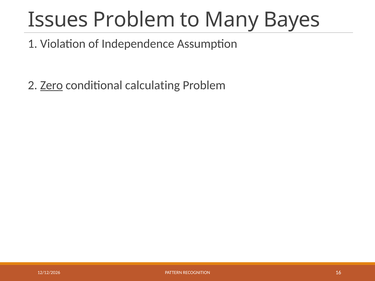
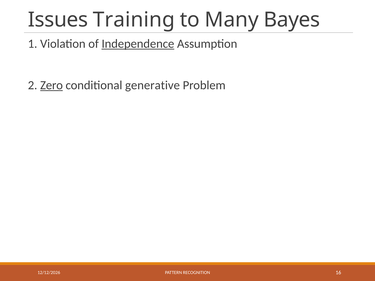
Issues Problem: Problem -> Training
Independence underline: none -> present
calculating: calculating -> generative
